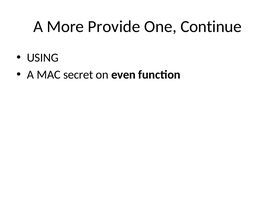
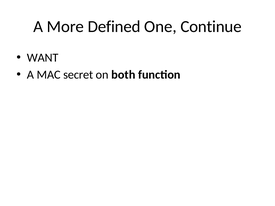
Provide: Provide -> Defined
USING: USING -> WANT
even: even -> both
